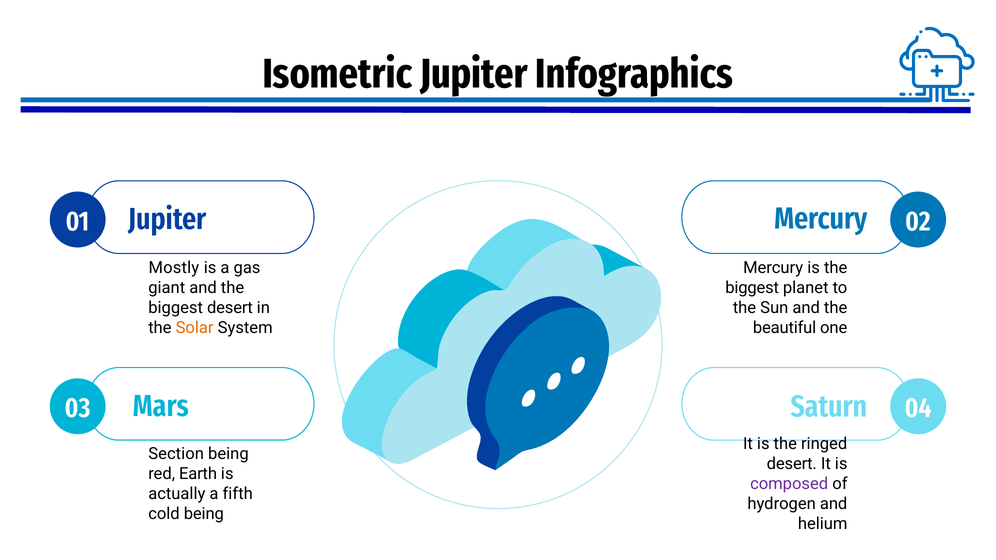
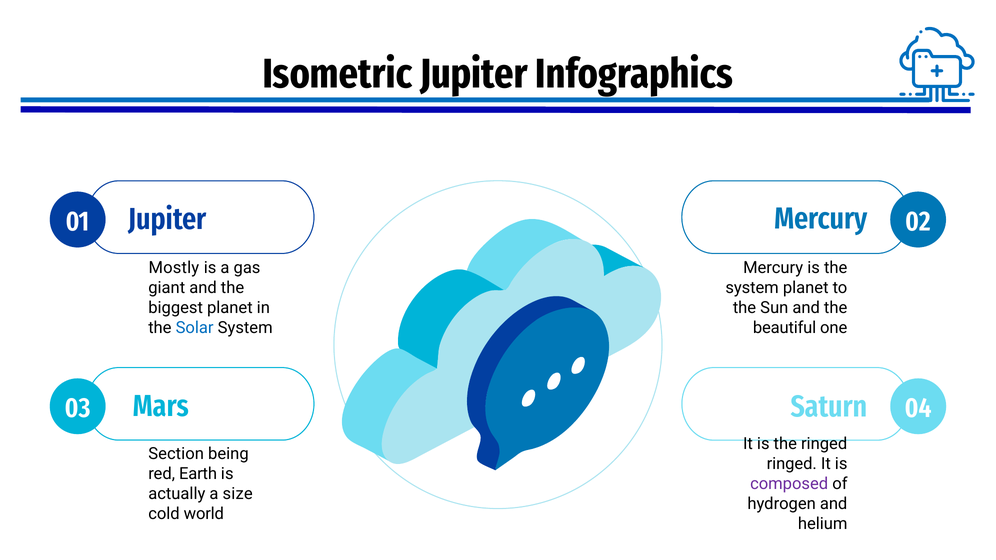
biggest at (752, 288): biggest -> system
biggest desert: desert -> planet
Solar colour: orange -> blue
desert at (792, 464): desert -> ringed
fifth: fifth -> size
cold being: being -> world
